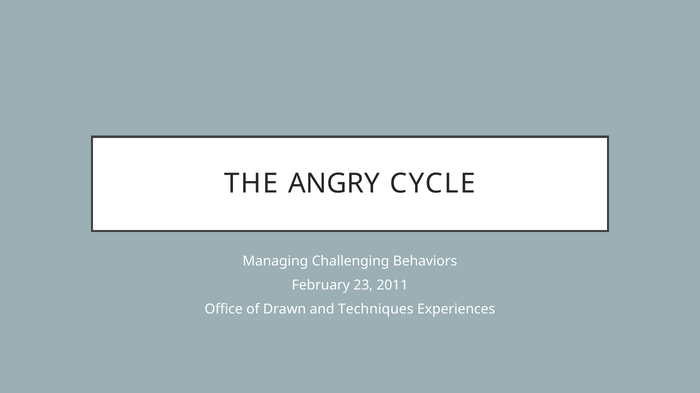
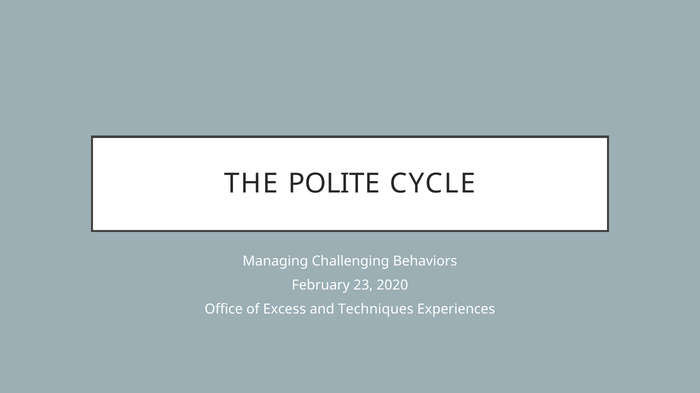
ANGRY: ANGRY -> POLITE
2011: 2011 -> 2020
Drawn: Drawn -> Excess
